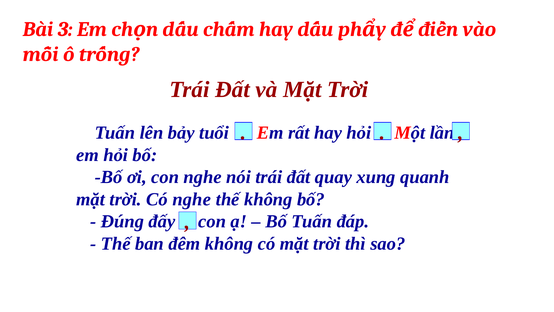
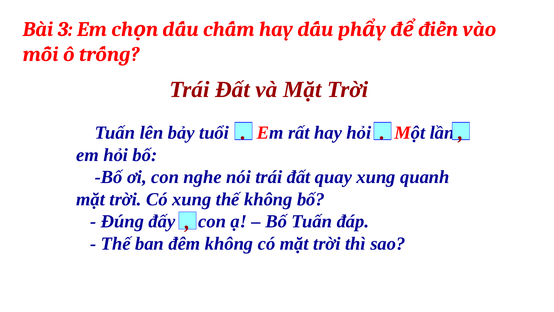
Có nghe: nghe -> xung
